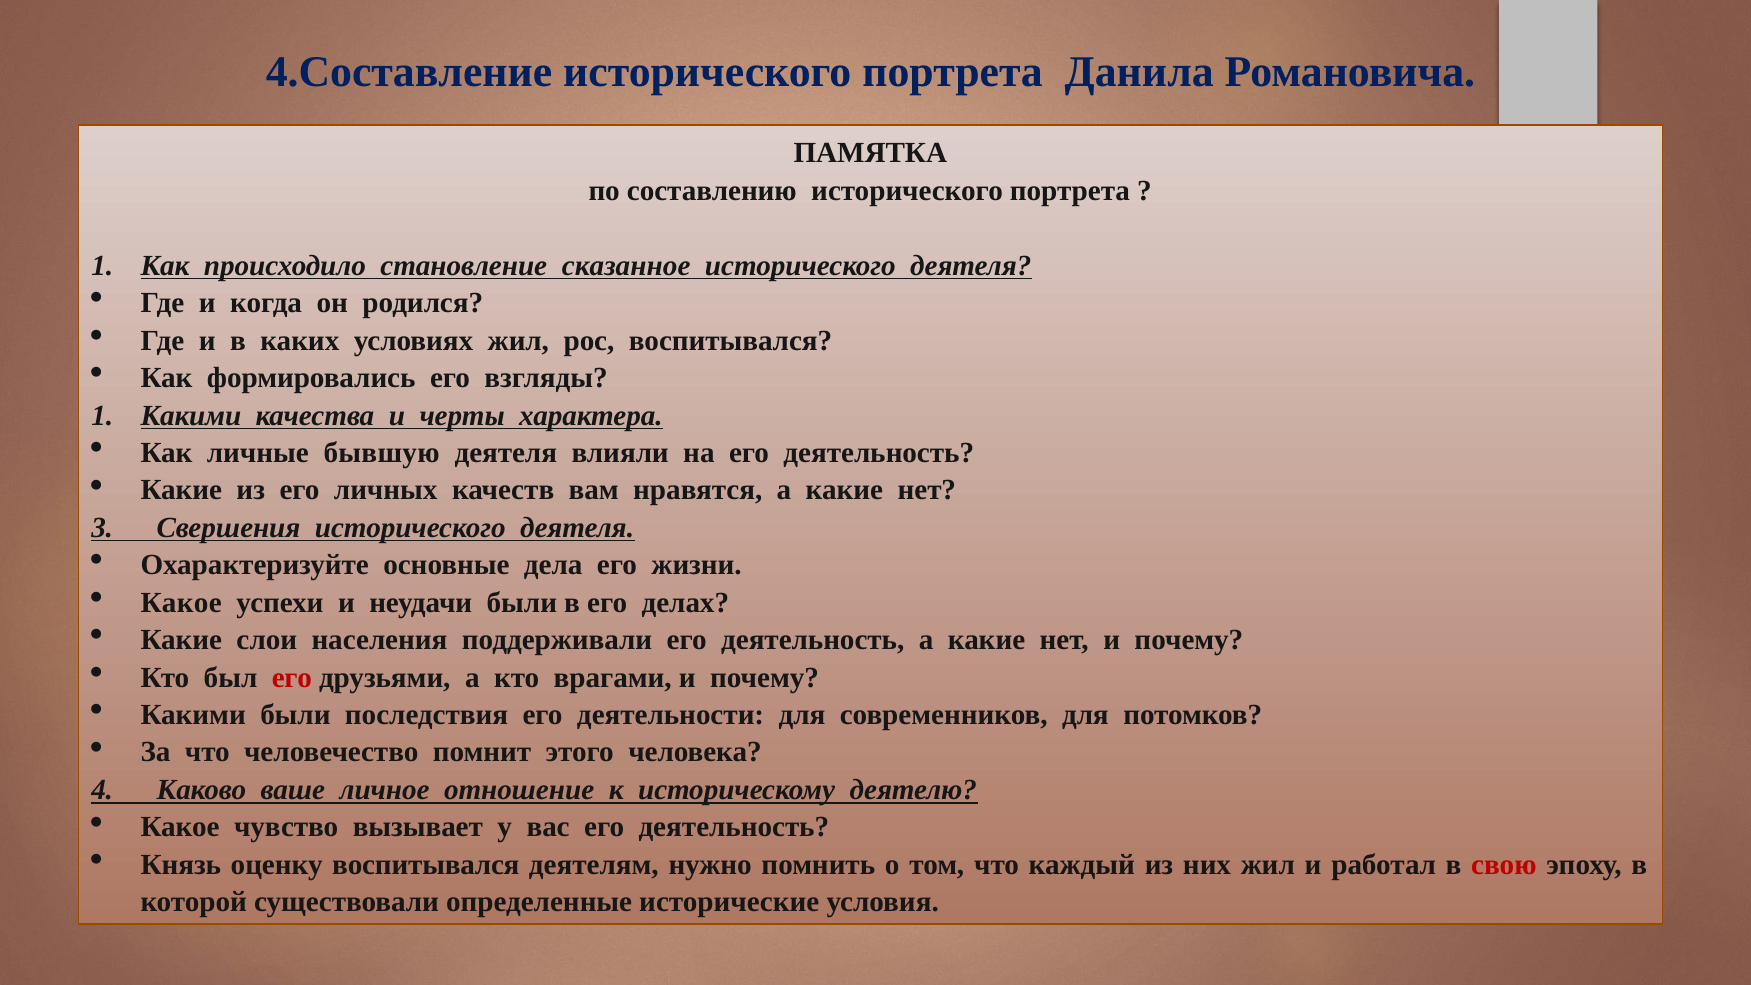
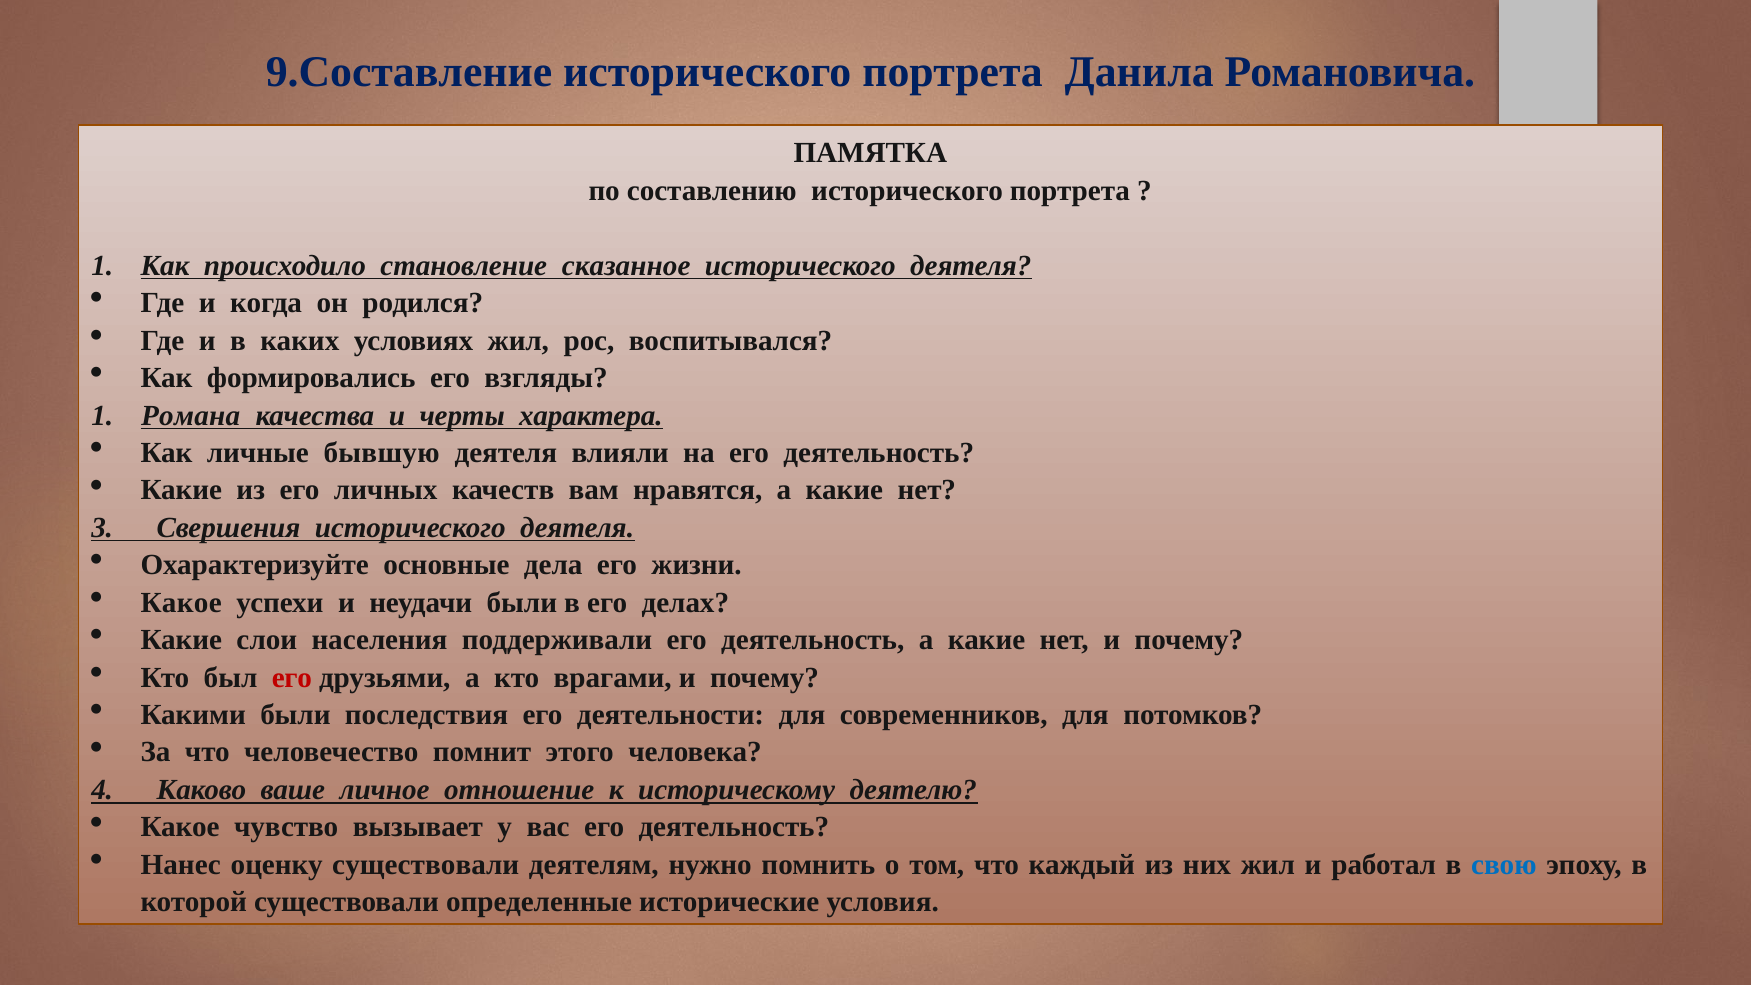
4.Составление: 4.Составление -> 9.Составление
Какими at (191, 415): Какими -> Романа
Князь: Князь -> Нанес
оценку воспитывался: воспитывался -> существовали
свою colour: red -> blue
